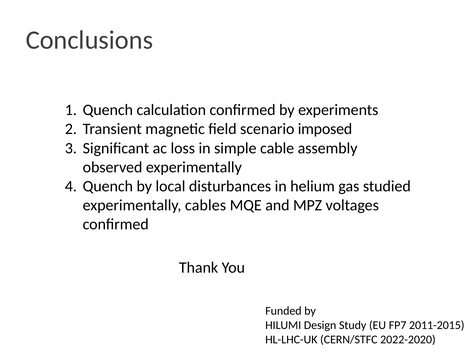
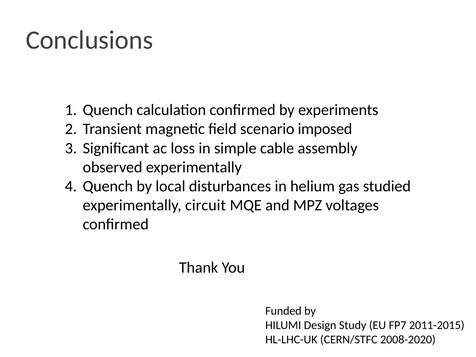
cables: cables -> circuit
2022-2020: 2022-2020 -> 2008-2020
